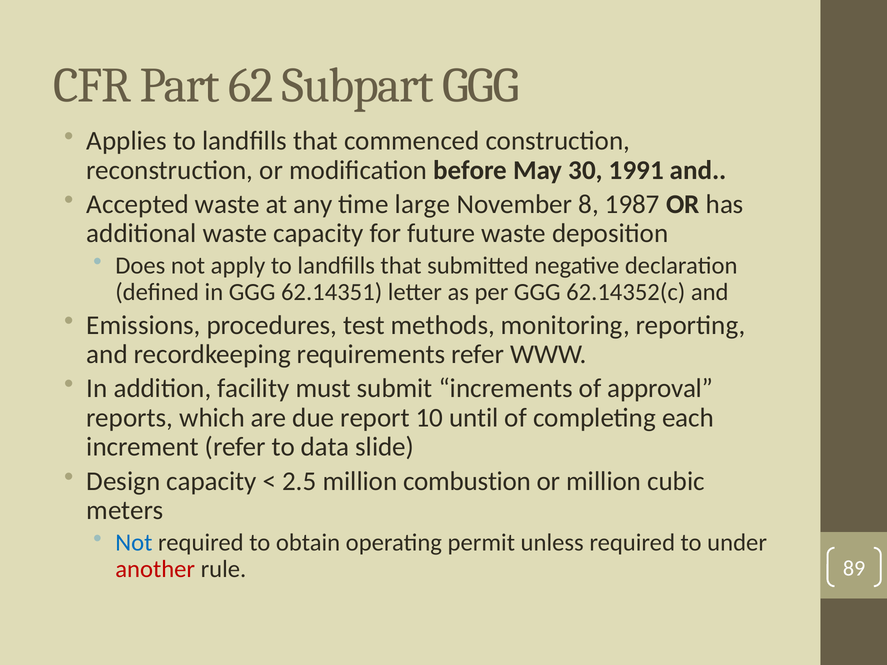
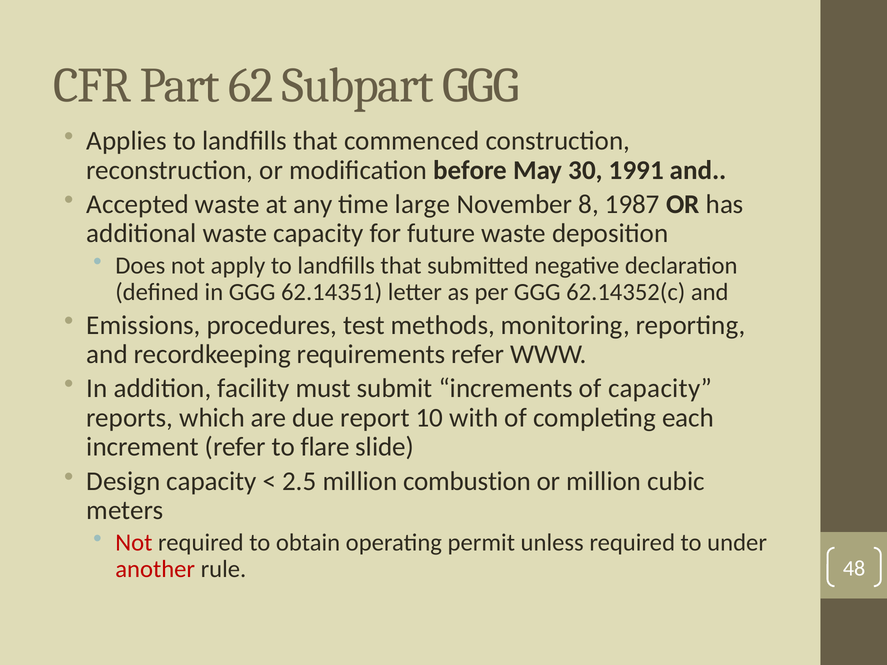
of approval: approval -> capacity
until: until -> with
data: data -> flare
Not at (134, 543) colour: blue -> red
89: 89 -> 48
